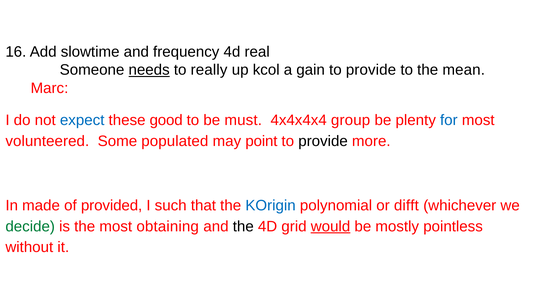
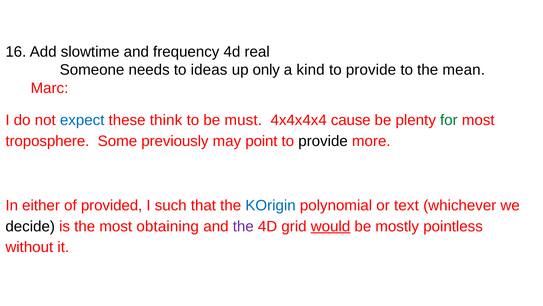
needs underline: present -> none
really: really -> ideas
kcol: kcol -> only
gain: gain -> kind
good: good -> think
group: group -> cause
for colour: blue -> green
volunteered: volunteered -> troposphere
populated: populated -> previously
made: made -> either
difft: difft -> text
decide colour: green -> black
the at (243, 226) colour: black -> purple
